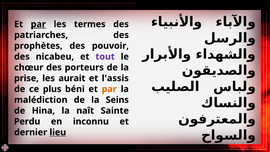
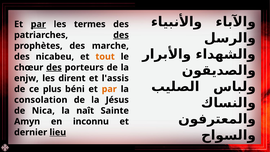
des at (121, 35) underline: none -> present
pouvoir: pouvoir -> marche
tout colour: purple -> orange
des at (54, 67) underline: none -> present
prise: prise -> enjw
aurait: aurait -> dirent
malédiction: malédiction -> consolation
Seins: Seins -> Jésus
Hina: Hina -> Nica
Perdu: Perdu -> Amyn
